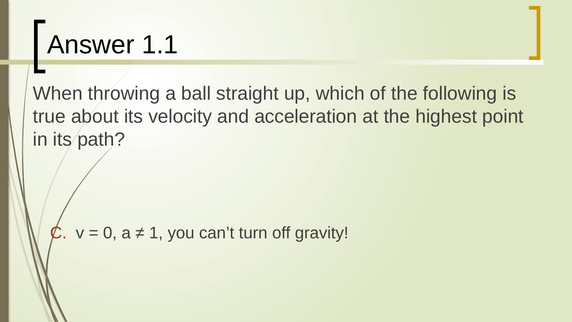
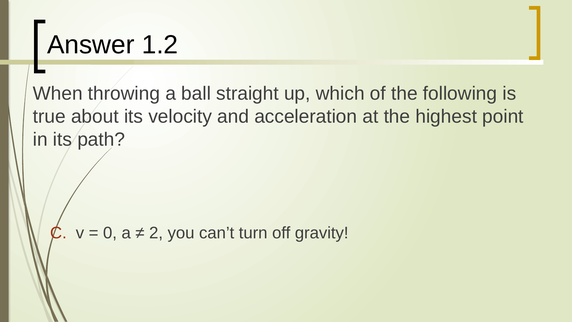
1.1: 1.1 -> 1.2
1: 1 -> 2
